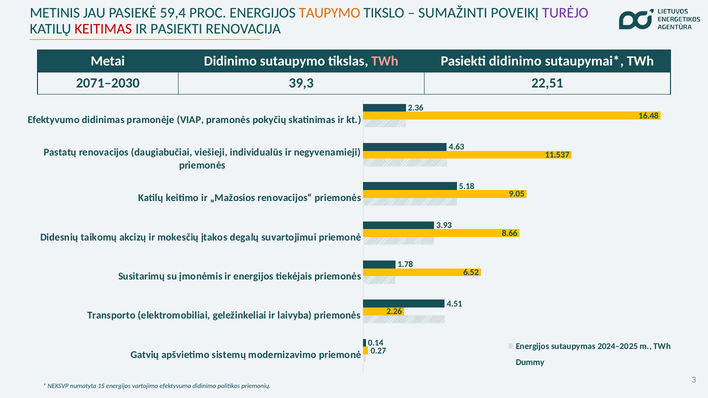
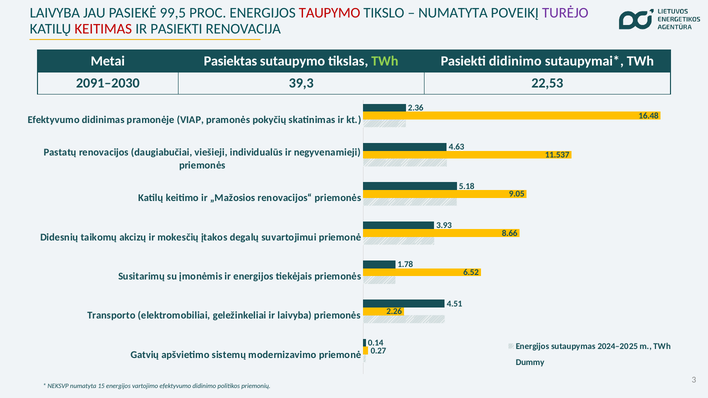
METINIS at (55, 13): METINIS -> LAIVYBA
59,4: 59,4 -> 99,5
TAUPYMO colour: orange -> red
SUMAŽINTI at (453, 13): SUMAŽINTI -> NUMATYTA
Metai Didinimo: Didinimo -> Pasiektas
TWh at (385, 61) colour: pink -> light green
2071–2030: 2071–2030 -> 2091–2030
22,51: 22,51 -> 22,53
